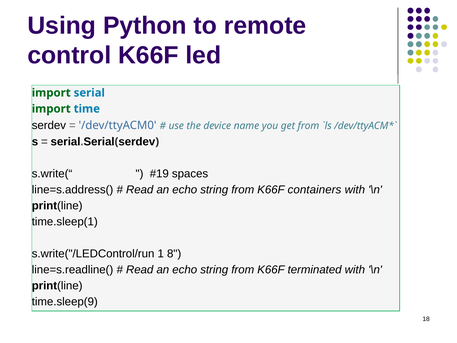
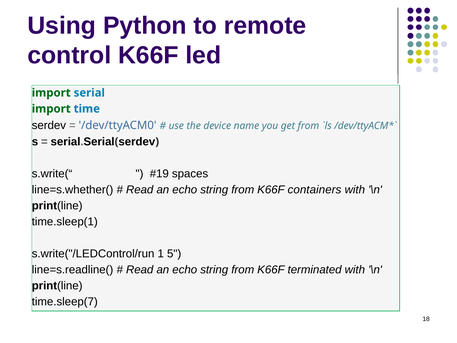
line=s.address(: line=s.address( -> line=s.whether(
8: 8 -> 5
time.sleep(9: time.sleep(9 -> time.sleep(7
